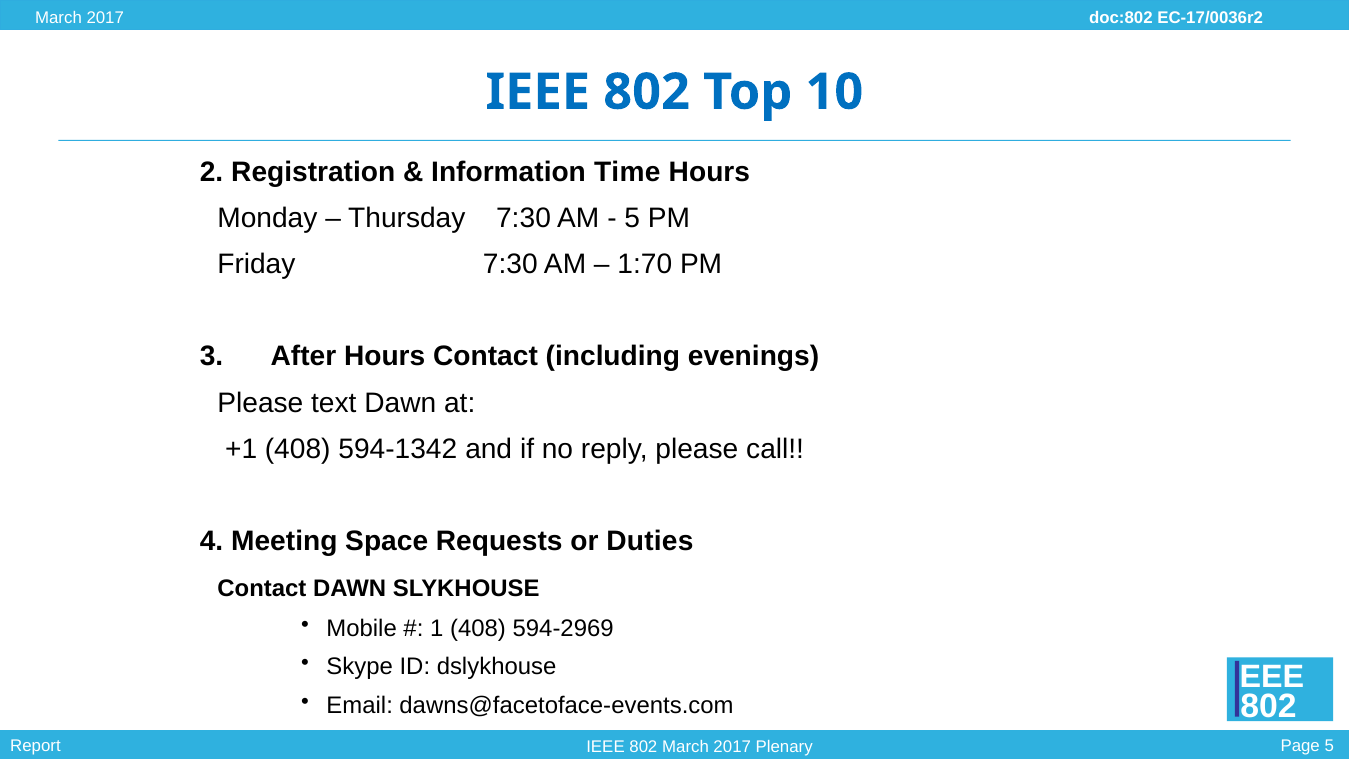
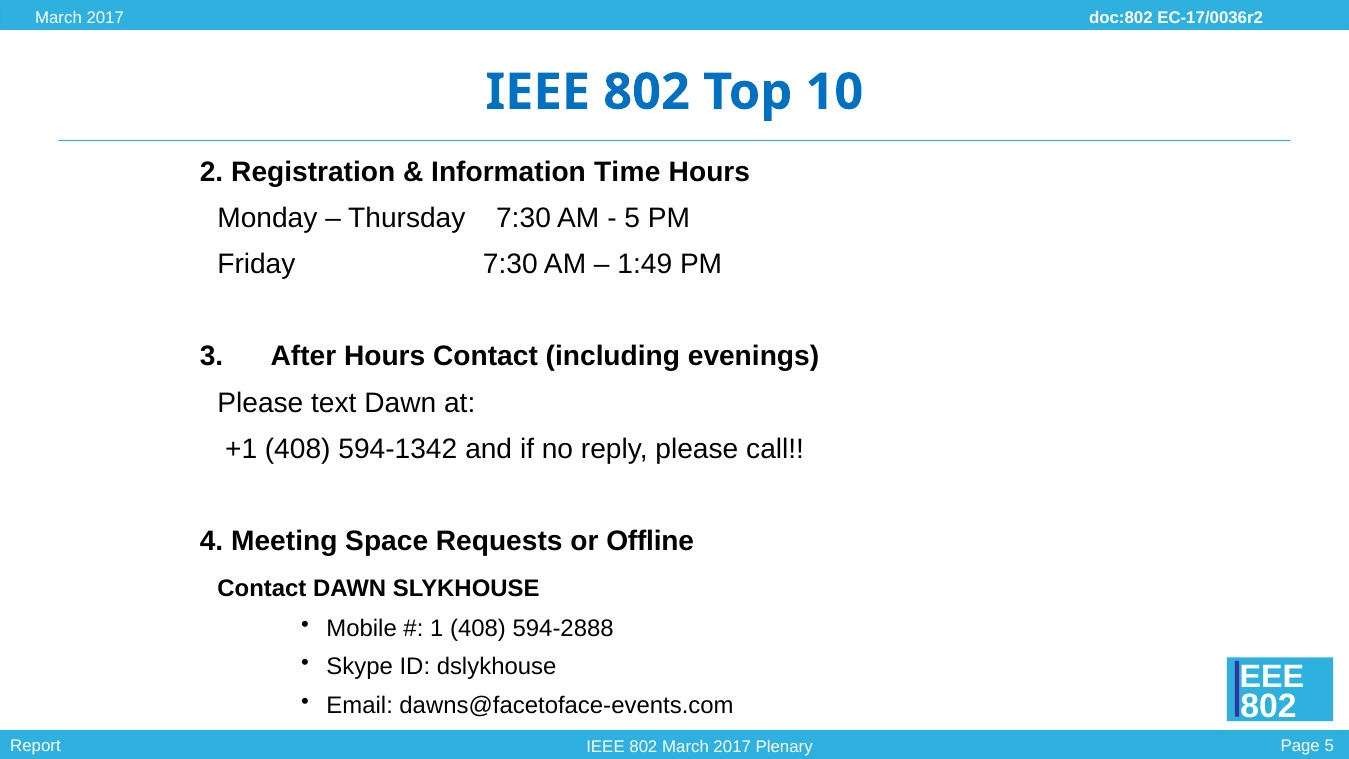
1:70: 1:70 -> 1:49
Duties: Duties -> Offline
594-2969: 594-2969 -> 594-2888
